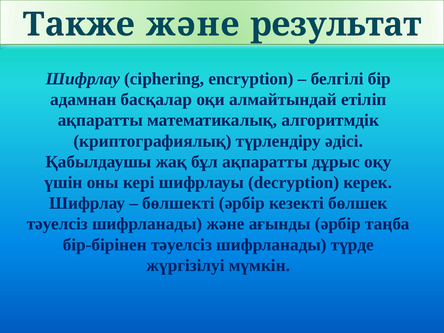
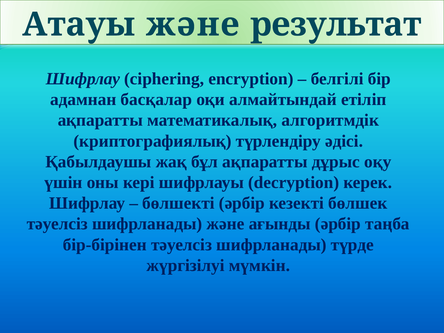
Также: Также -> Атауы
